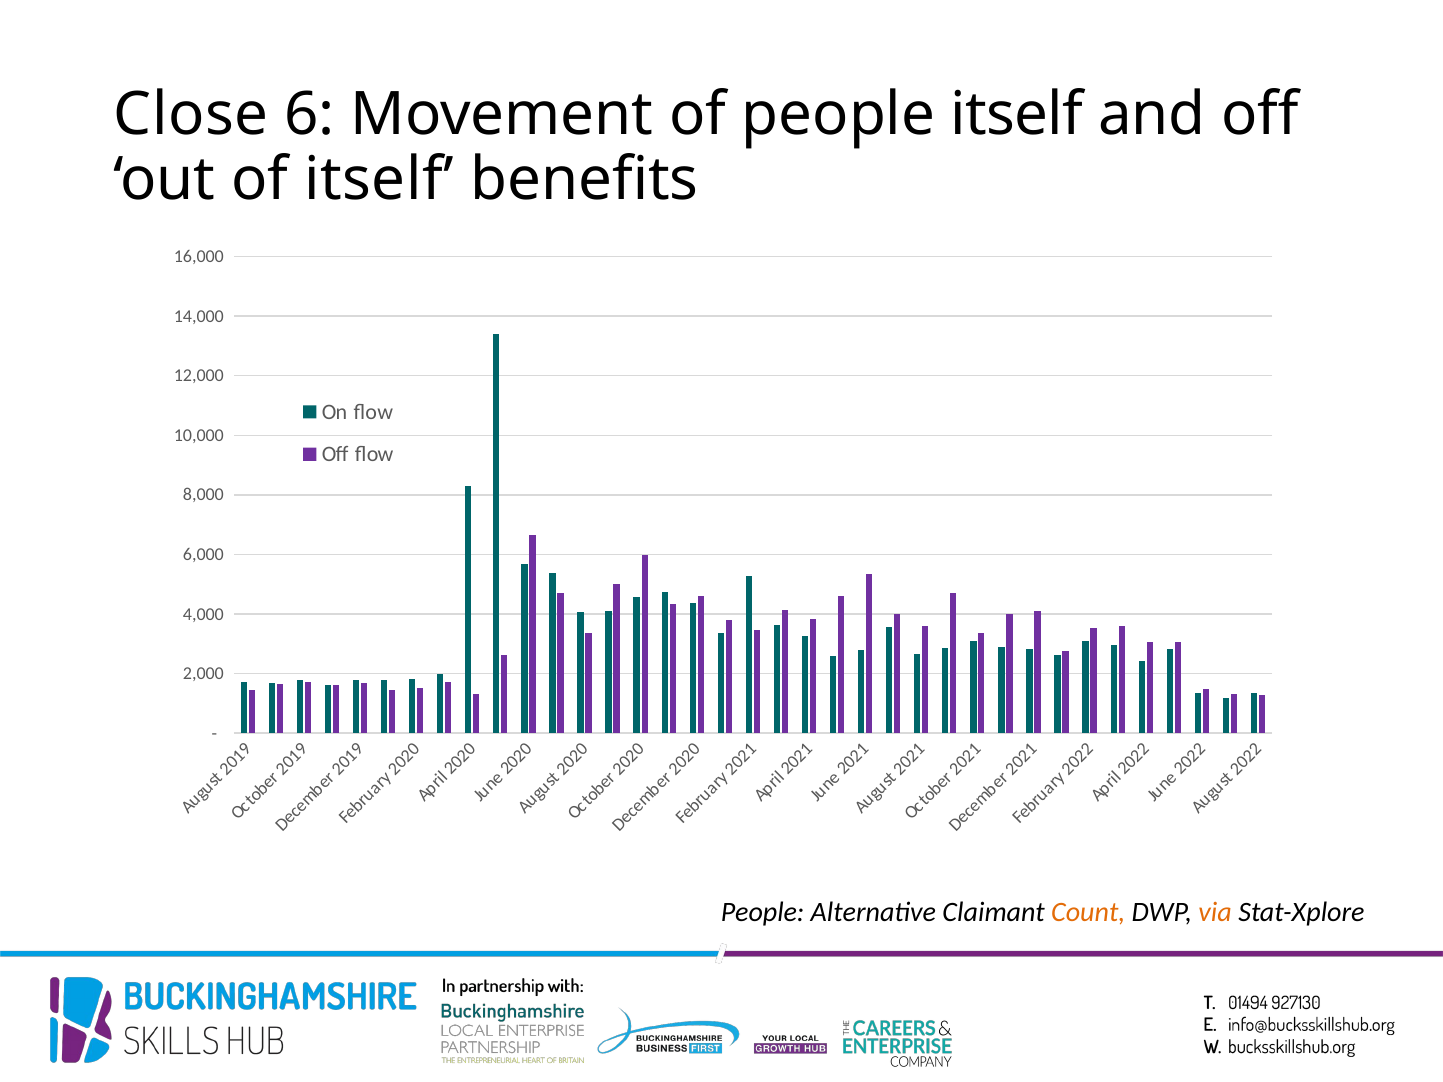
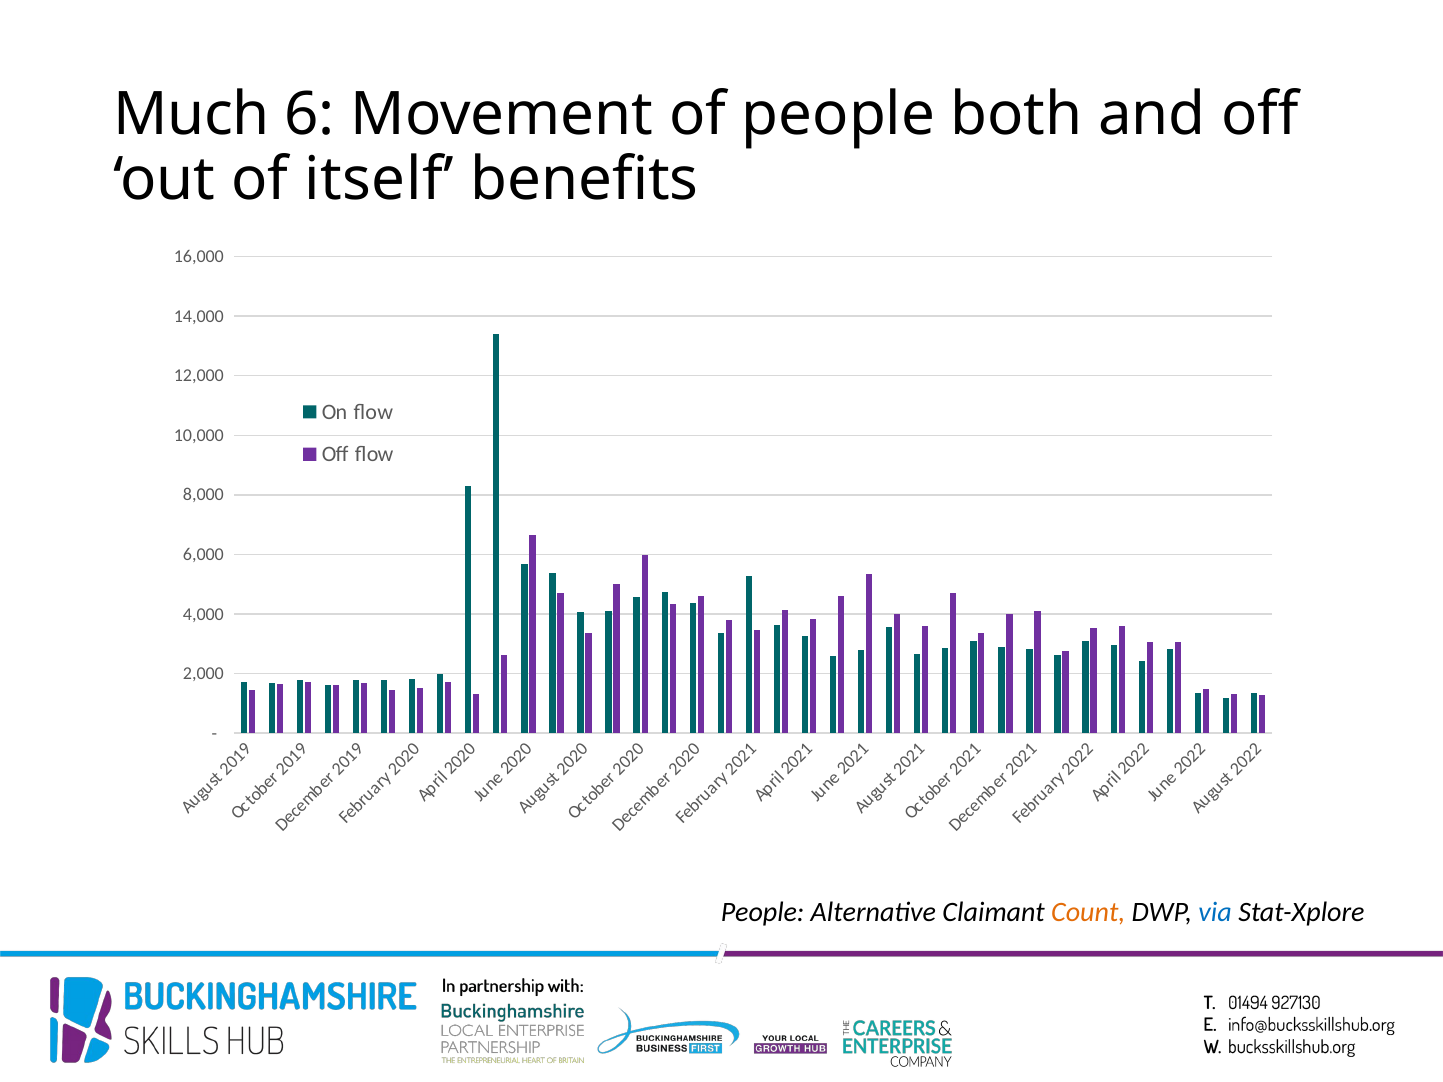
Close: Close -> Much
people itself: itself -> both
via colour: orange -> blue
